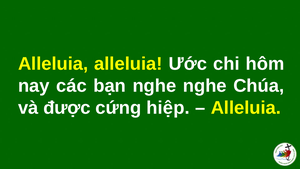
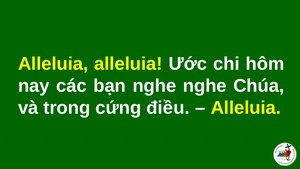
được: được -> trong
hiệp: hiệp -> điều
